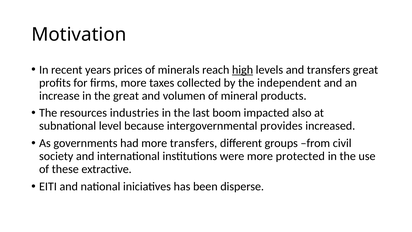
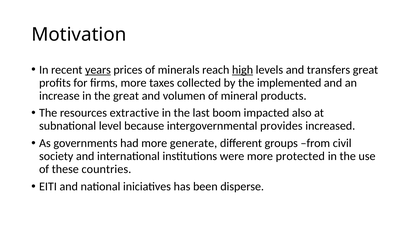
years underline: none -> present
independent: independent -> implemented
industries: industries -> extractive
more transfers: transfers -> generate
extractive: extractive -> countries
